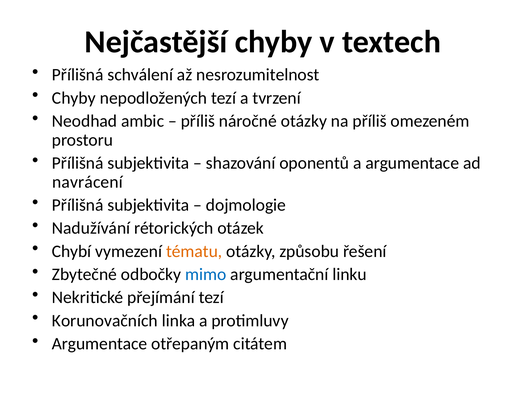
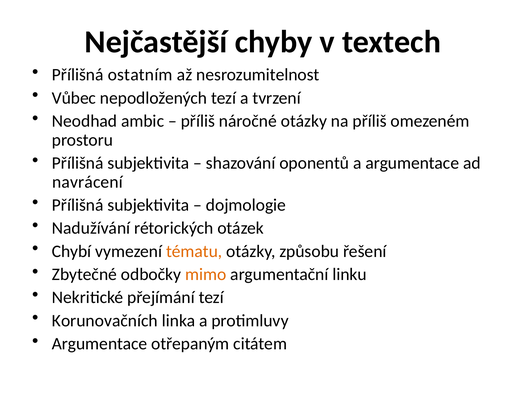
schválení: schválení -> ostatním
Chyby at (74, 98): Chyby -> Vůbec
mimo colour: blue -> orange
